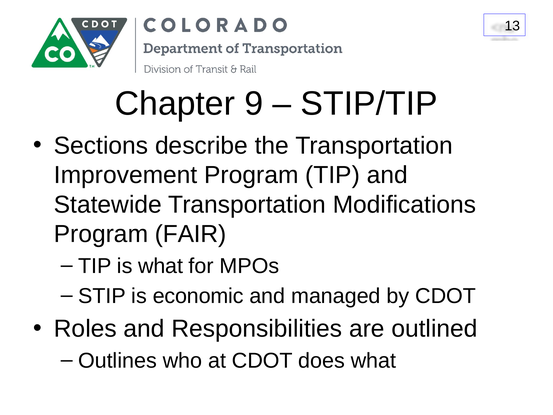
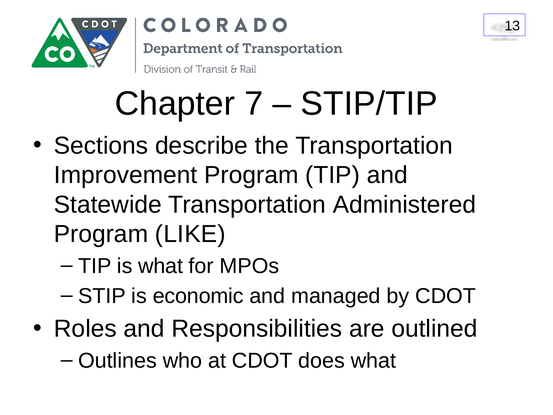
9: 9 -> 7
Modifications: Modifications -> Administered
FAIR: FAIR -> LIKE
